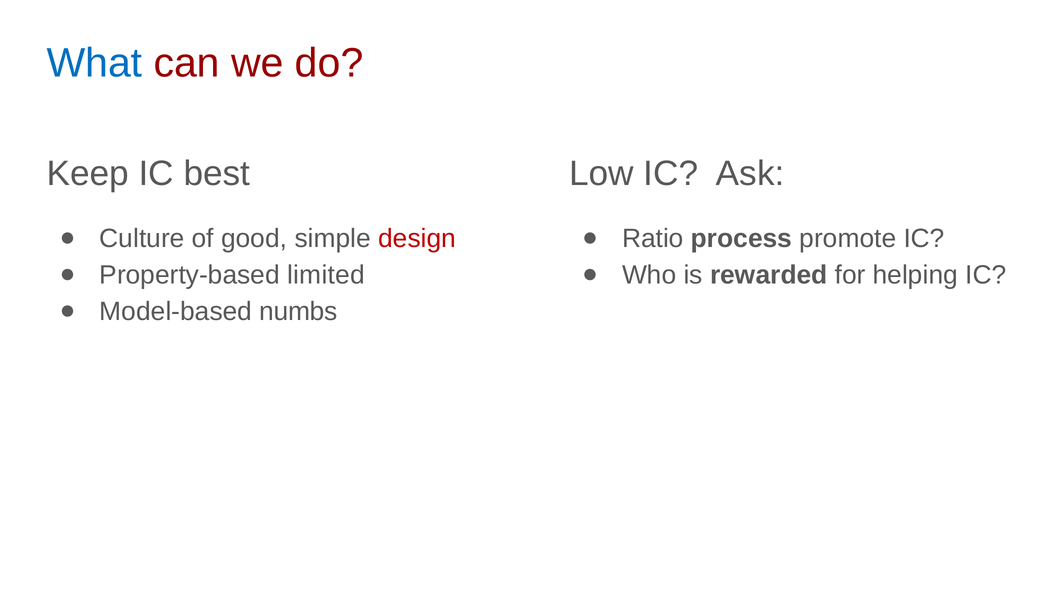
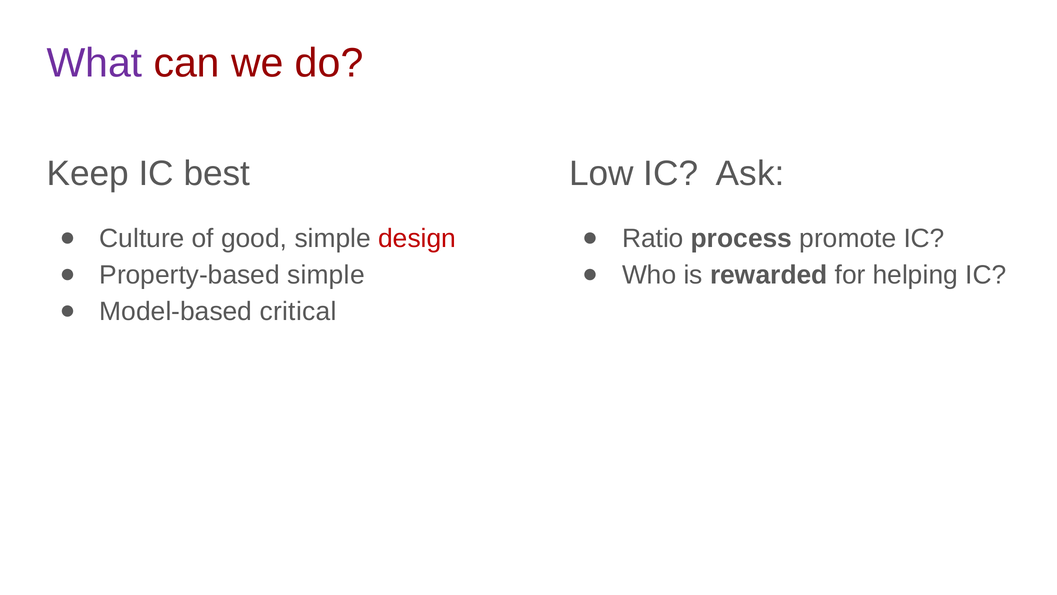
What colour: blue -> purple
Property-based limited: limited -> simple
numbs: numbs -> critical
